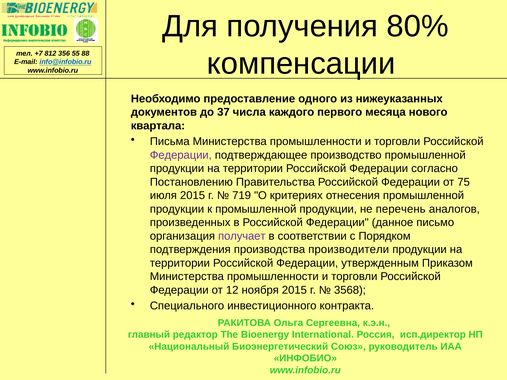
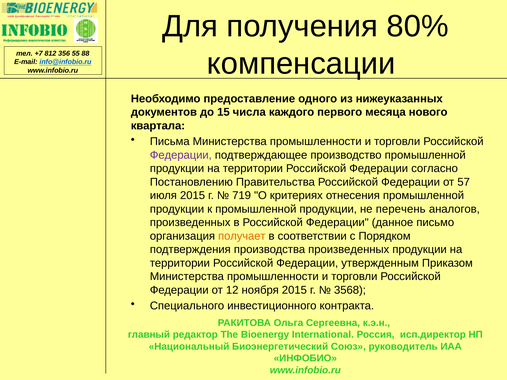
37: 37 -> 15
75: 75 -> 57
получает colour: purple -> orange
производства производители: производители -> произведенных
